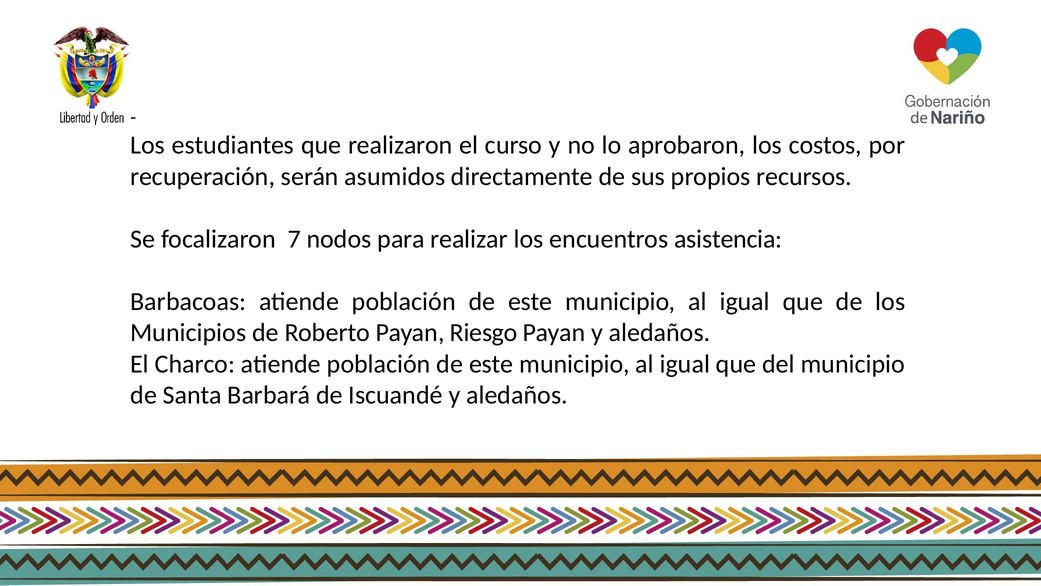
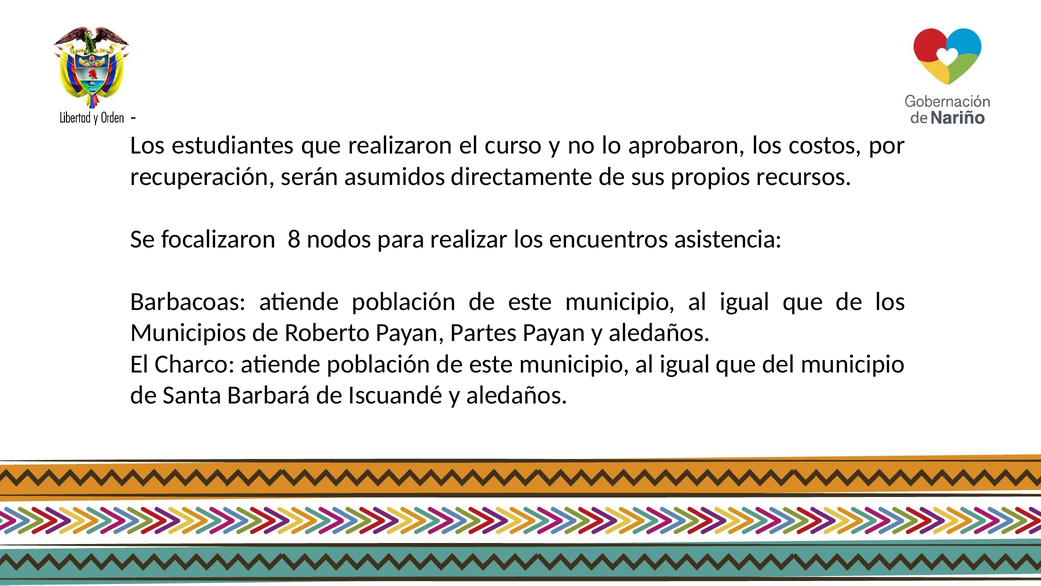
7: 7 -> 8
Riesgo: Riesgo -> Partes
